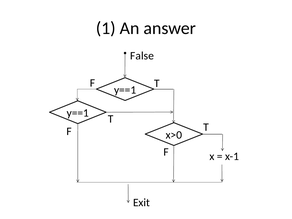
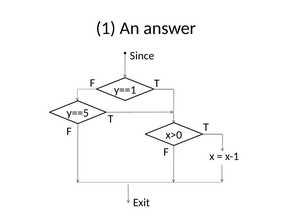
False: False -> Since
y==1 at (78, 113): y==1 -> y==5
